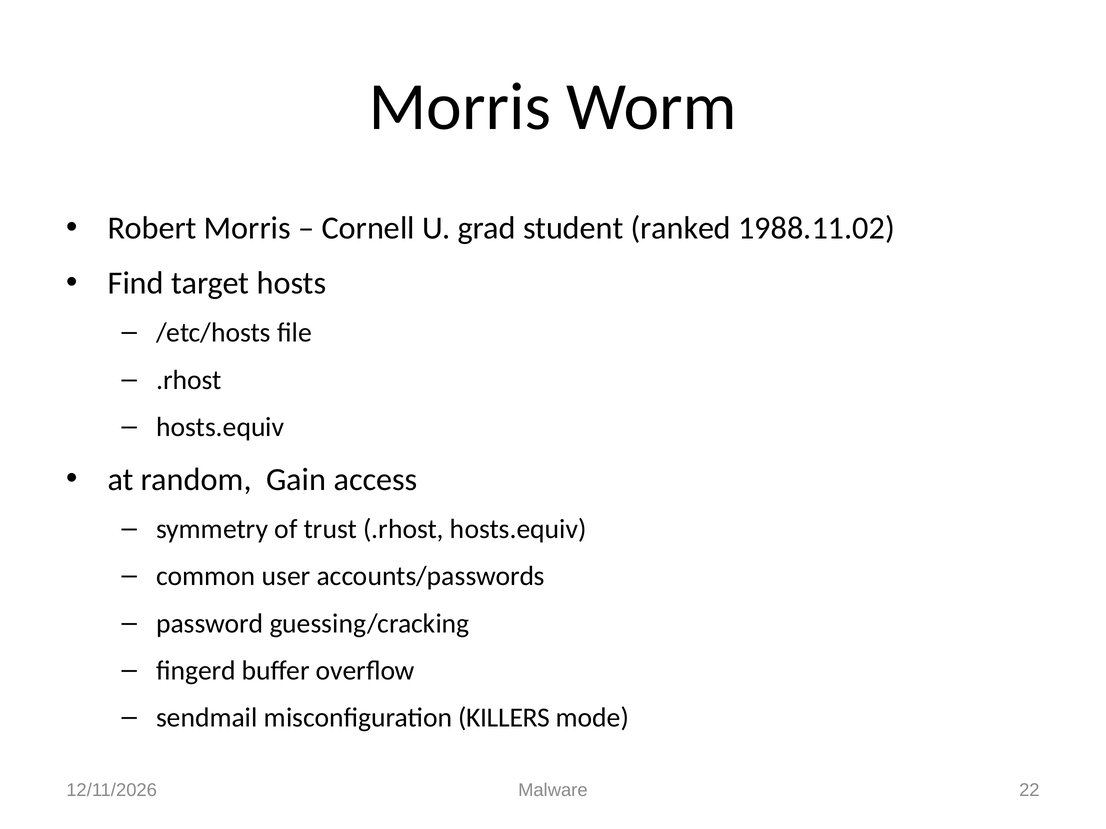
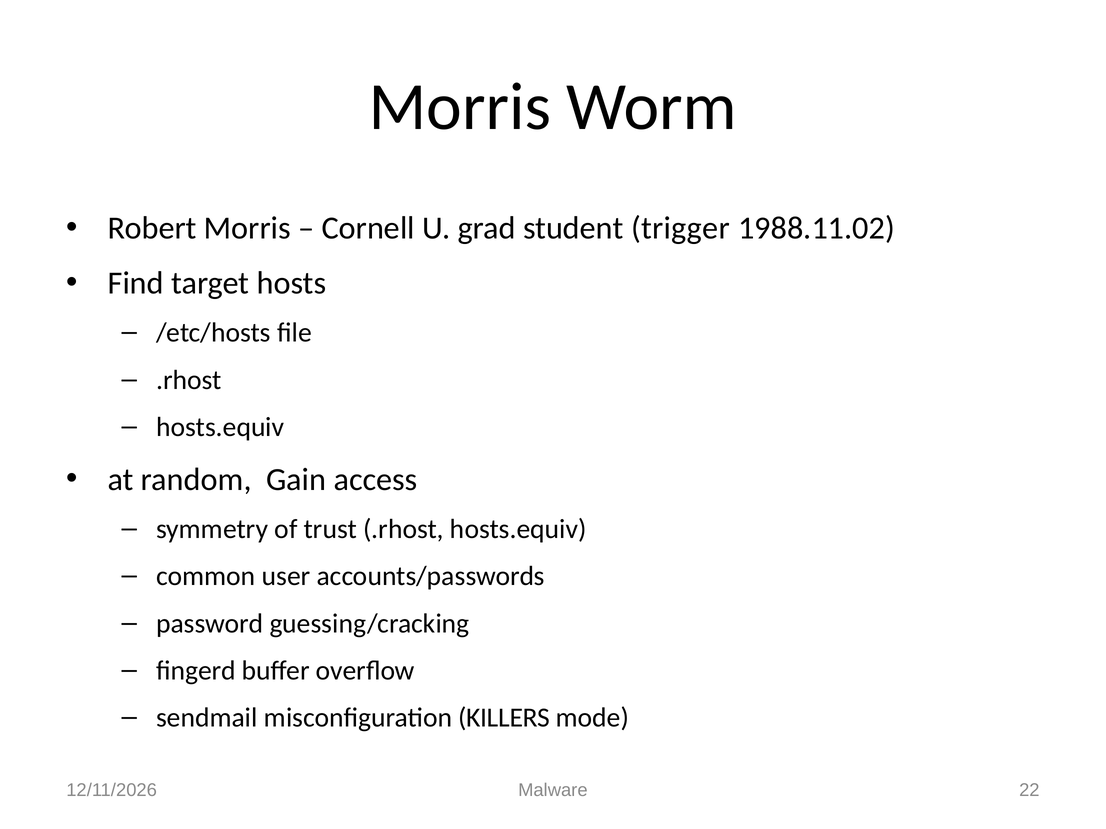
ranked: ranked -> trigger
